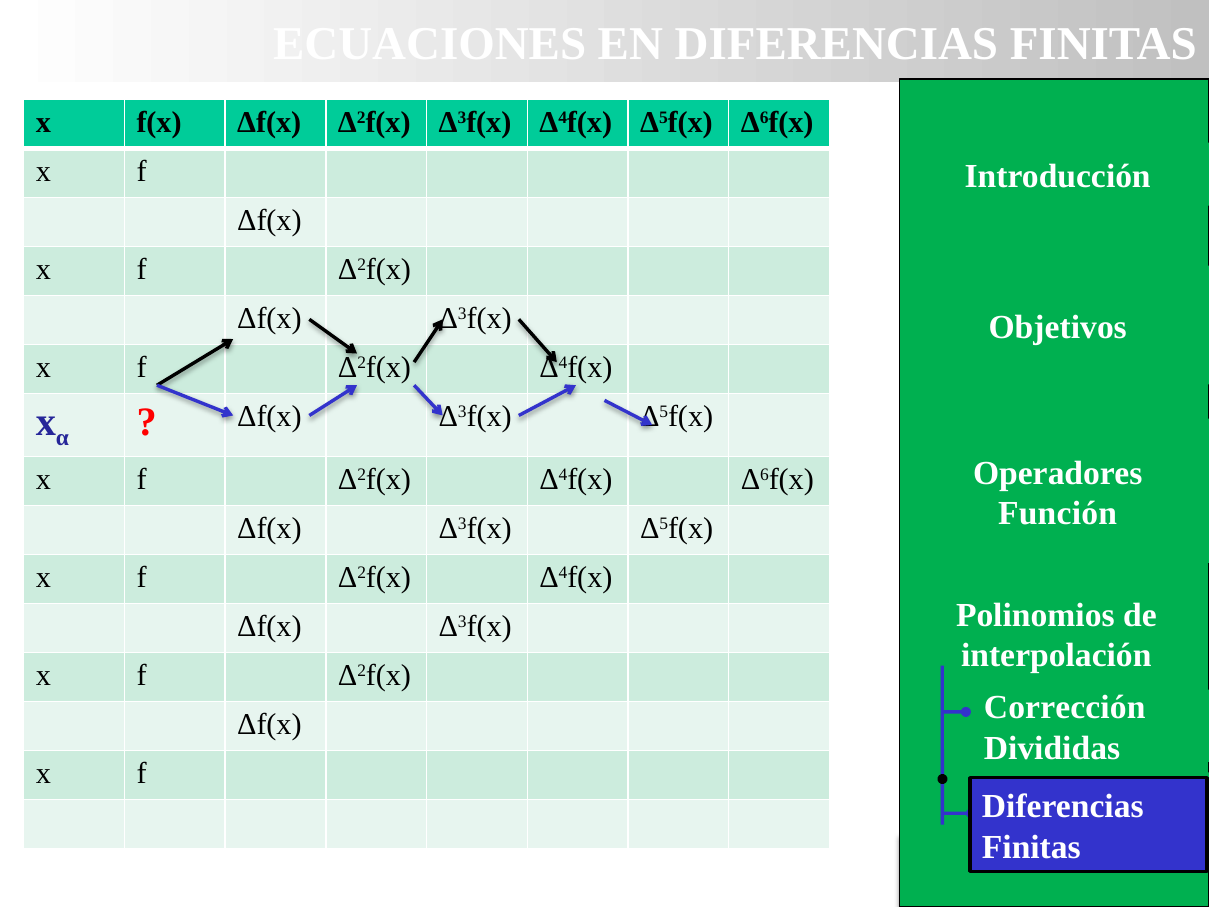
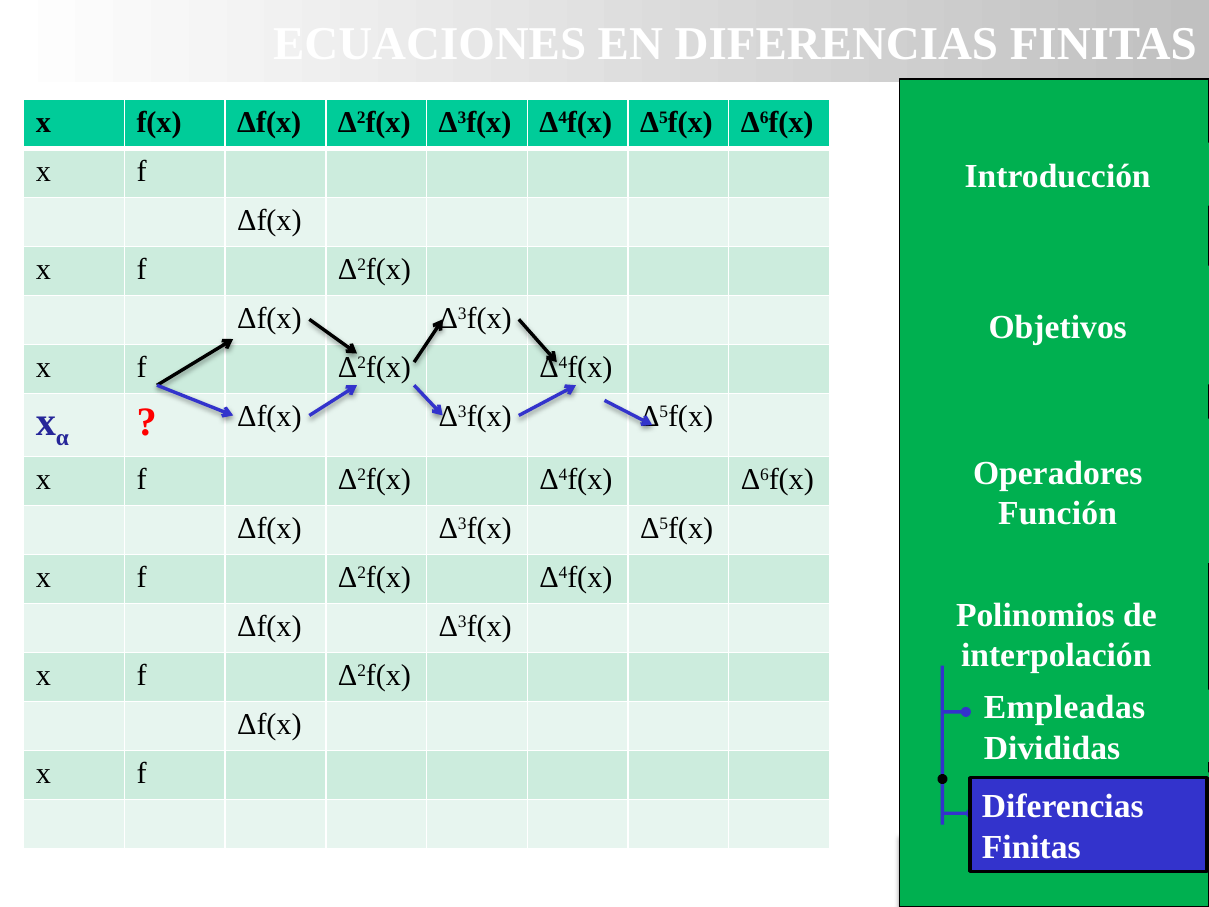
Corrección: Corrección -> Empleadas
